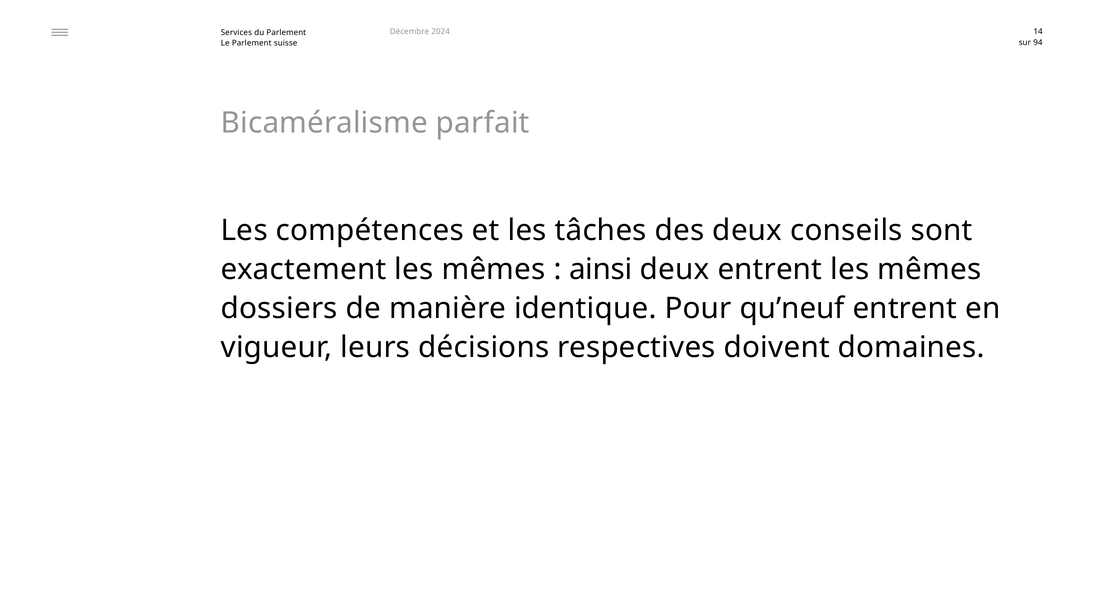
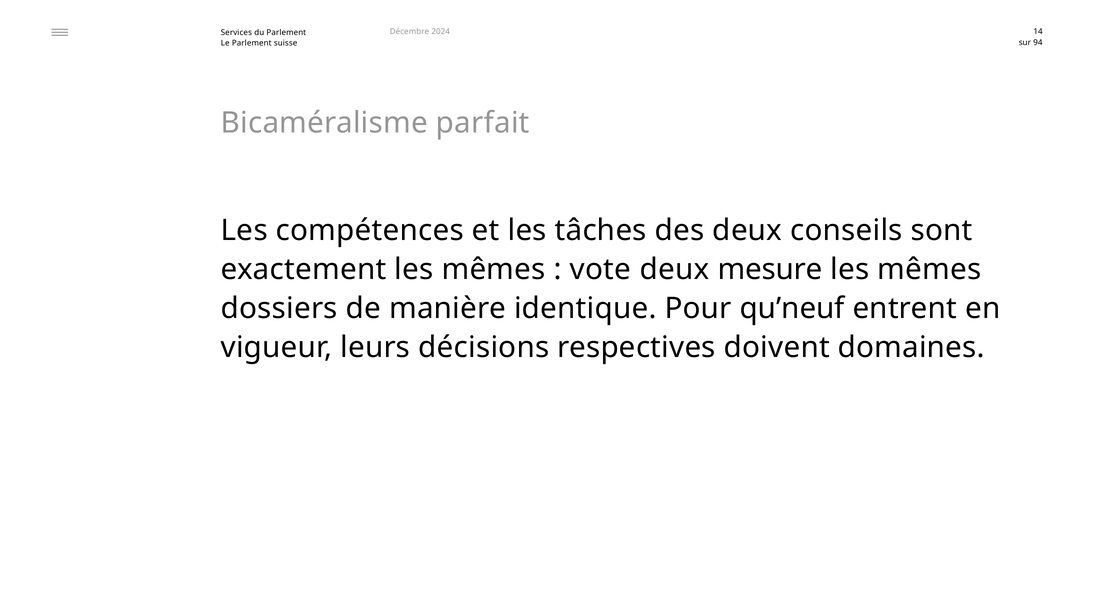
ainsi: ainsi -> vote
deux entrent: entrent -> mesure
